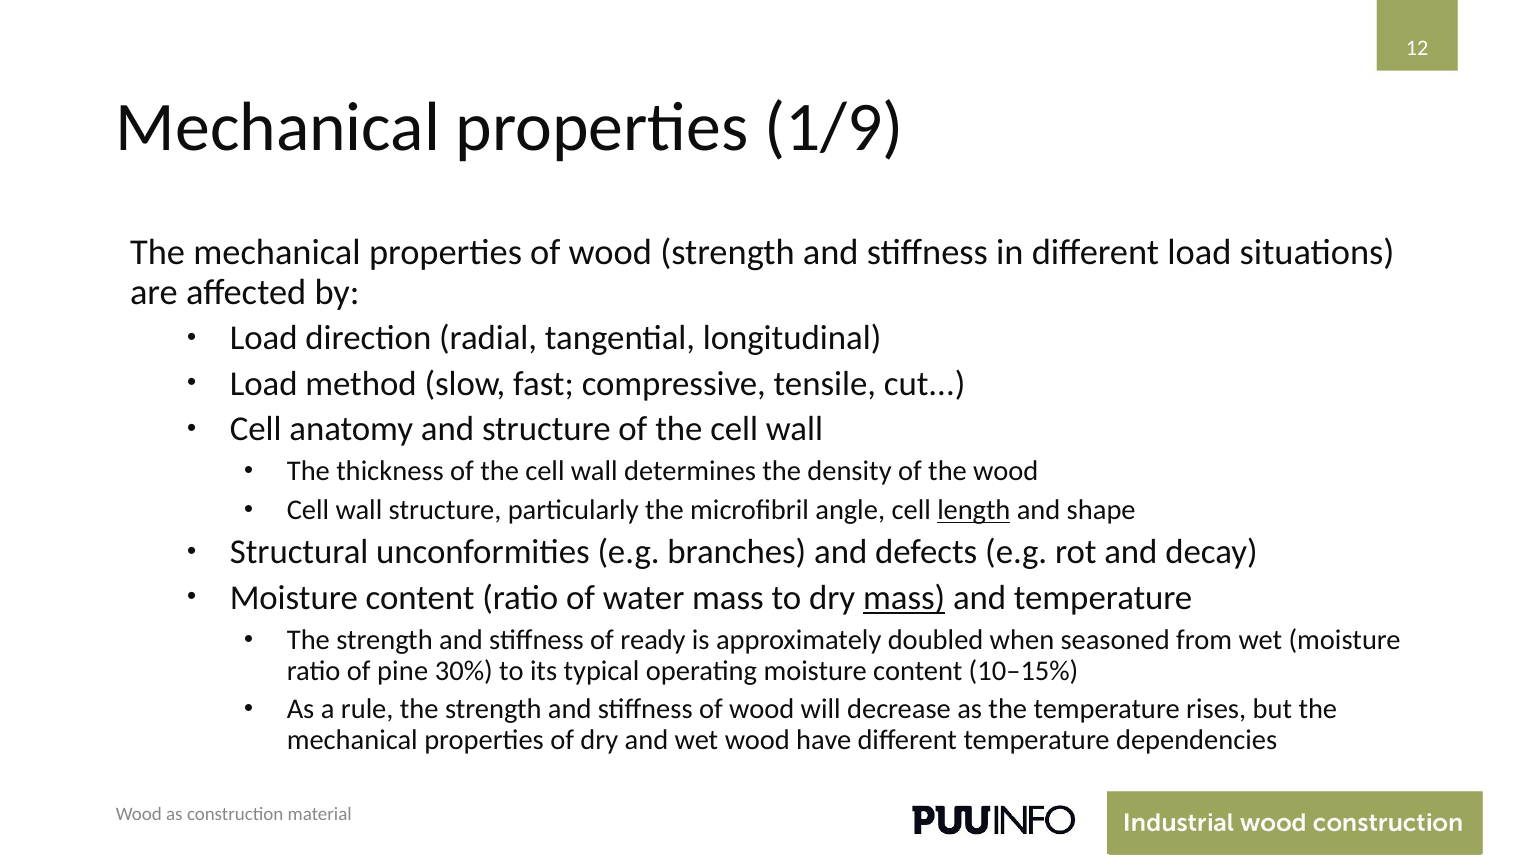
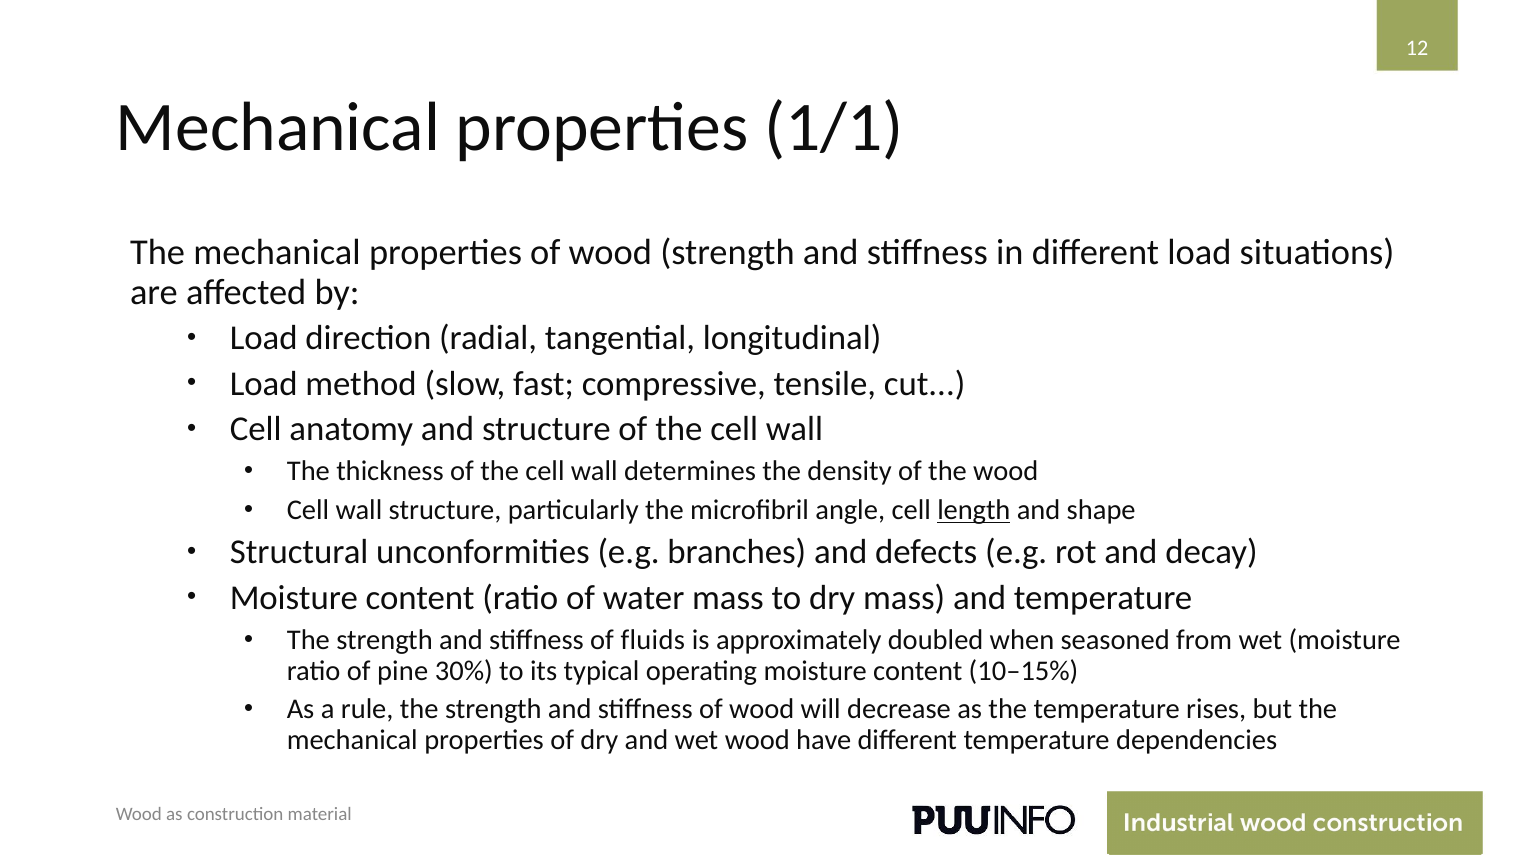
1/9: 1/9 -> 1/1
mass at (904, 598) underline: present -> none
ready: ready -> fluids
